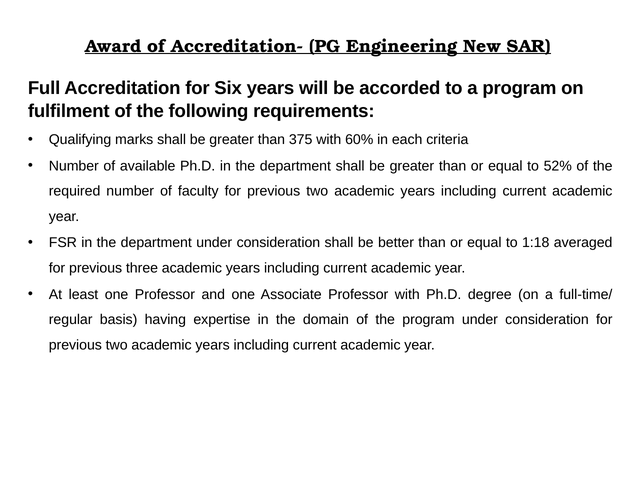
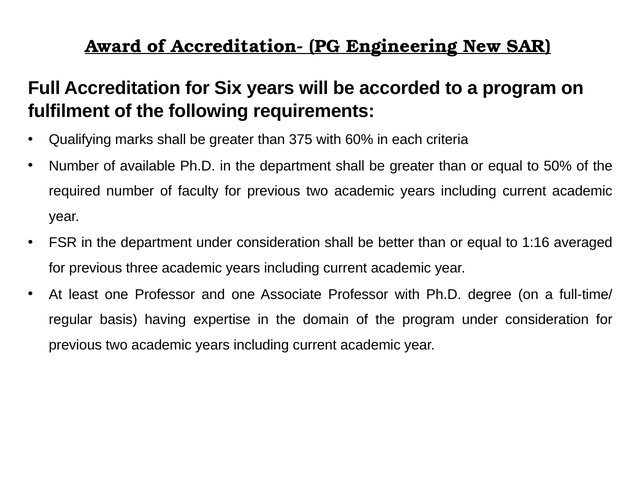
52%: 52% -> 50%
1:18: 1:18 -> 1:16
